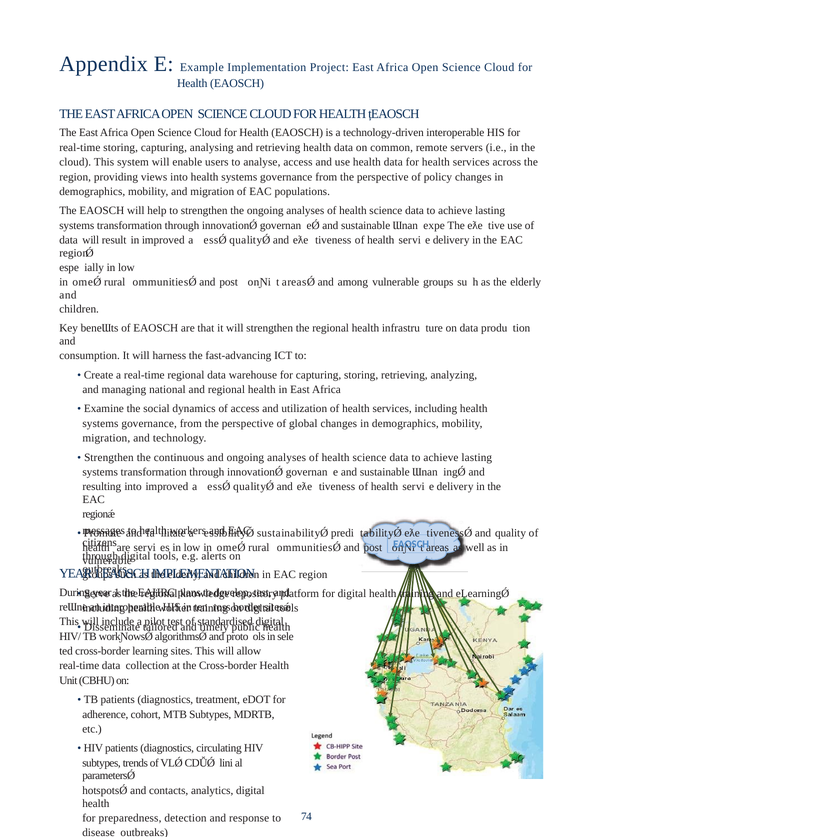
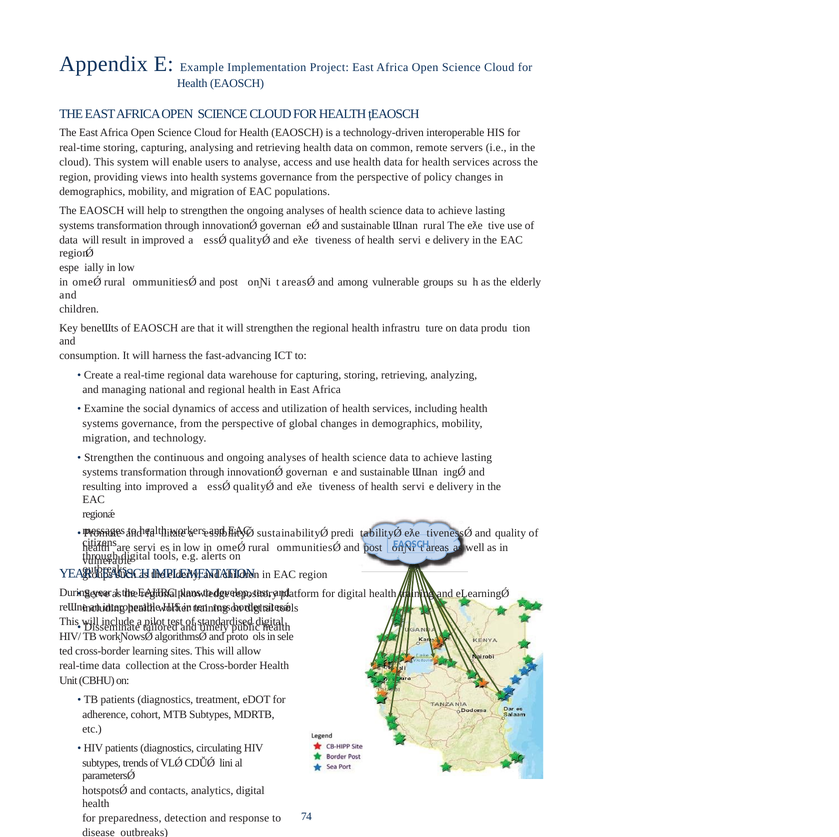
Ɯnan expe: expe -> rural
